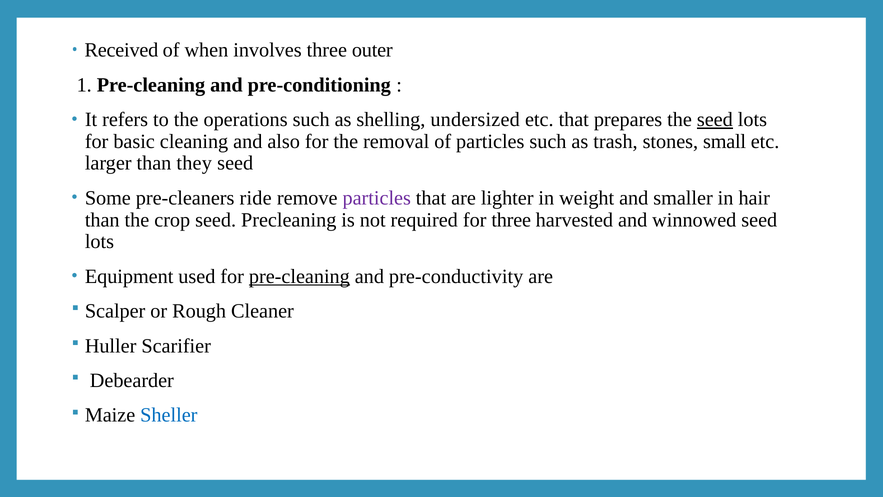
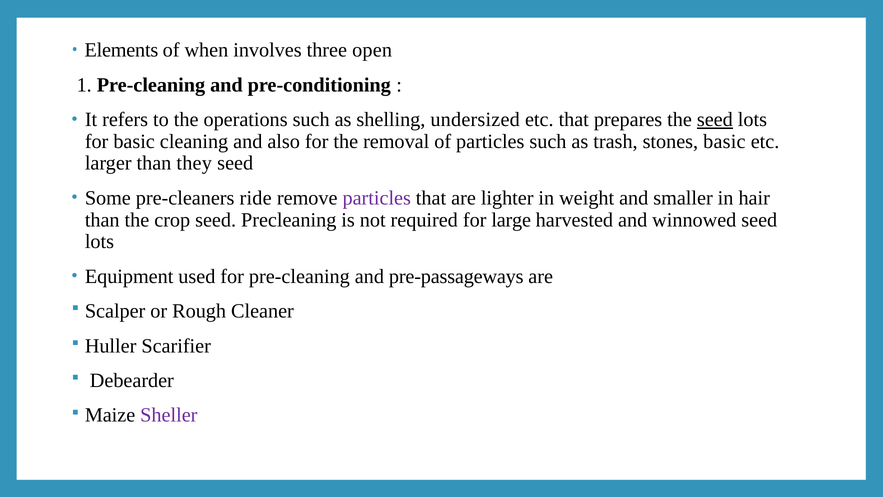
Received: Received -> Elements
outer: outer -> open
stones small: small -> basic
for three: three -> large
pre-cleaning at (299, 276) underline: present -> none
pre-conductivity: pre-conductivity -> pre-passageways
Sheller colour: blue -> purple
